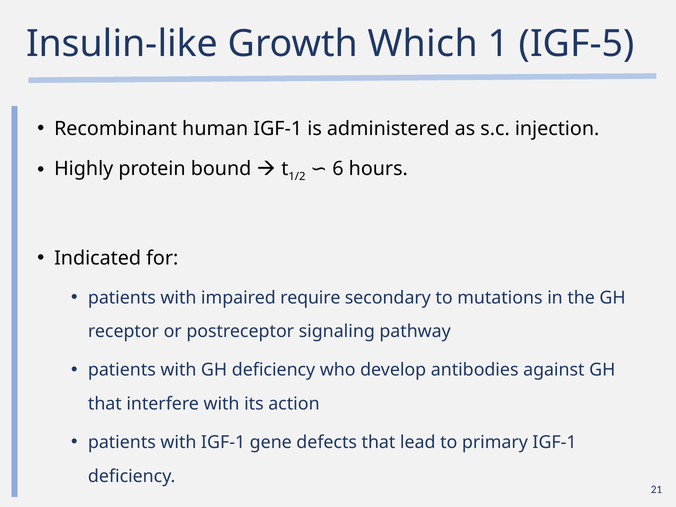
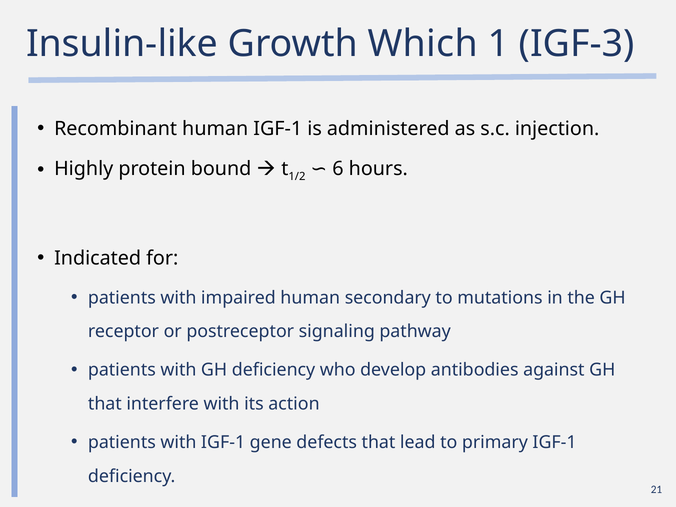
IGF-5: IGF-5 -> IGF-3
impaired require: require -> human
